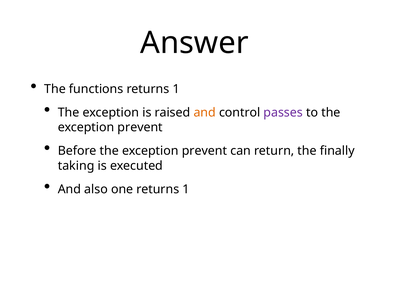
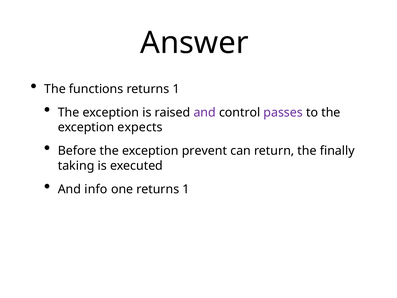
and at (205, 112) colour: orange -> purple
prevent at (140, 127): prevent -> expects
also: also -> info
